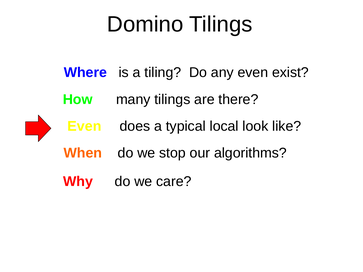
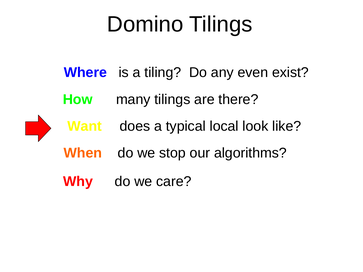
Even at (85, 126): Even -> Want
